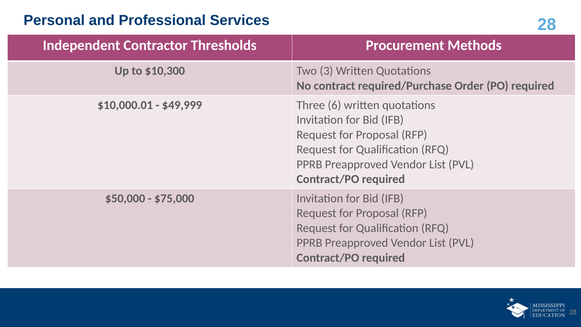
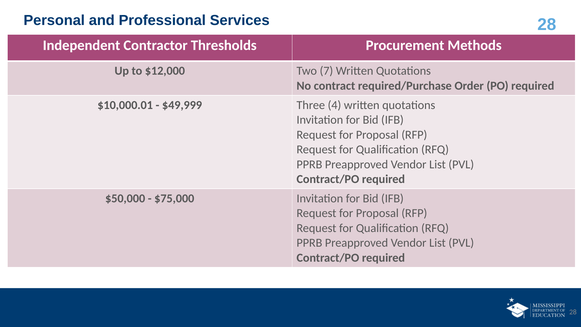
$10,300: $10,300 -> $12,000
3: 3 -> 7
6: 6 -> 4
